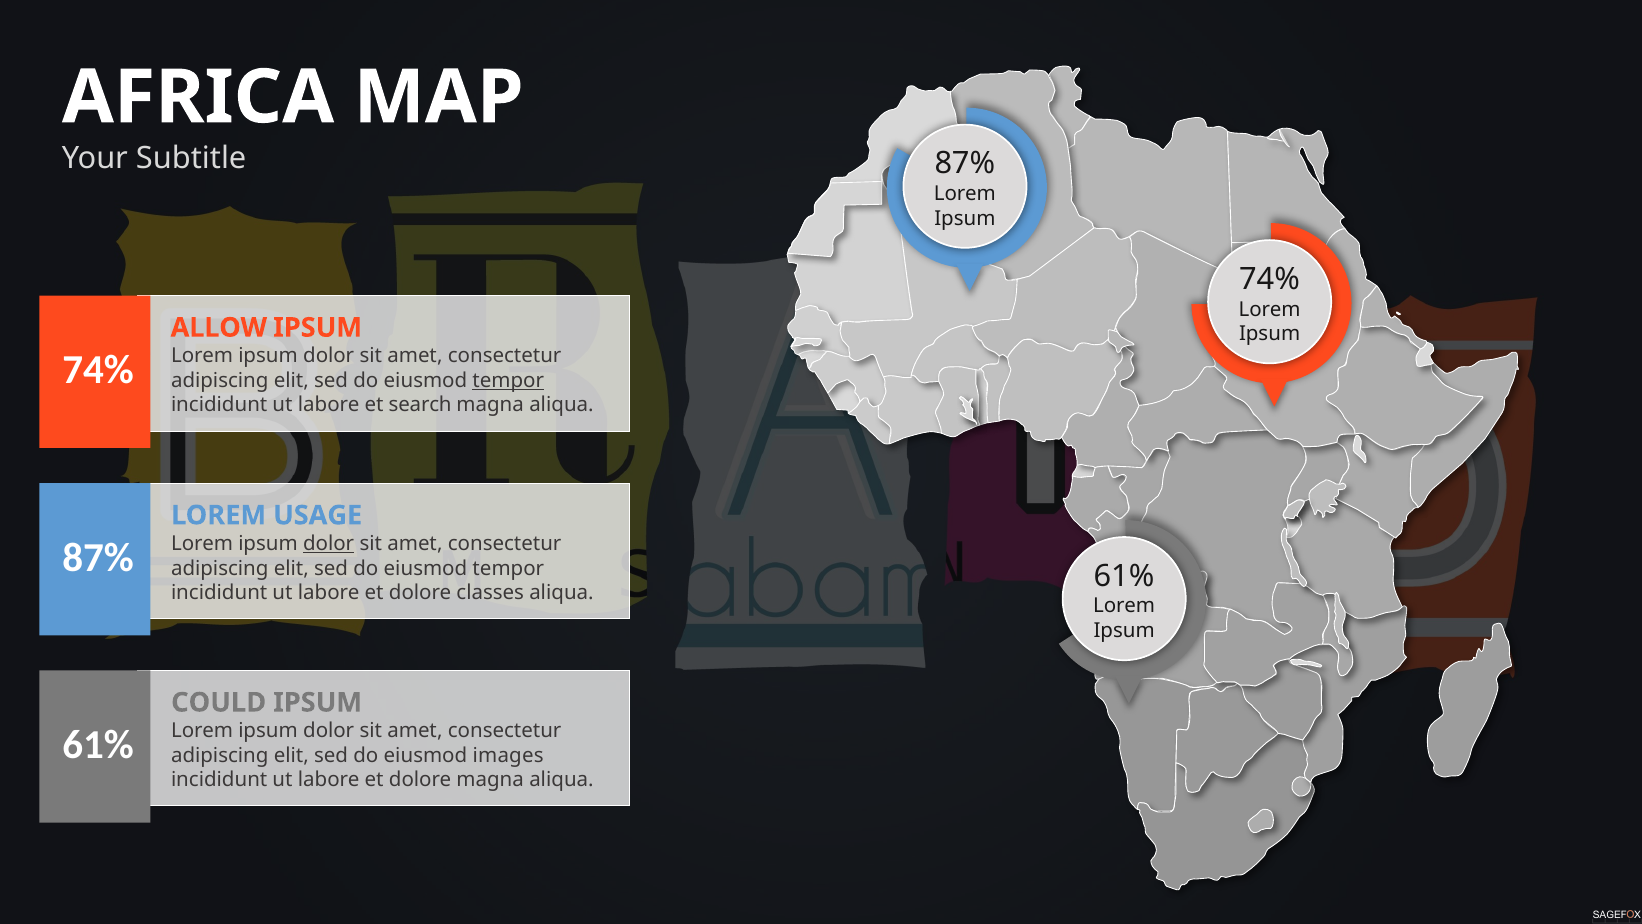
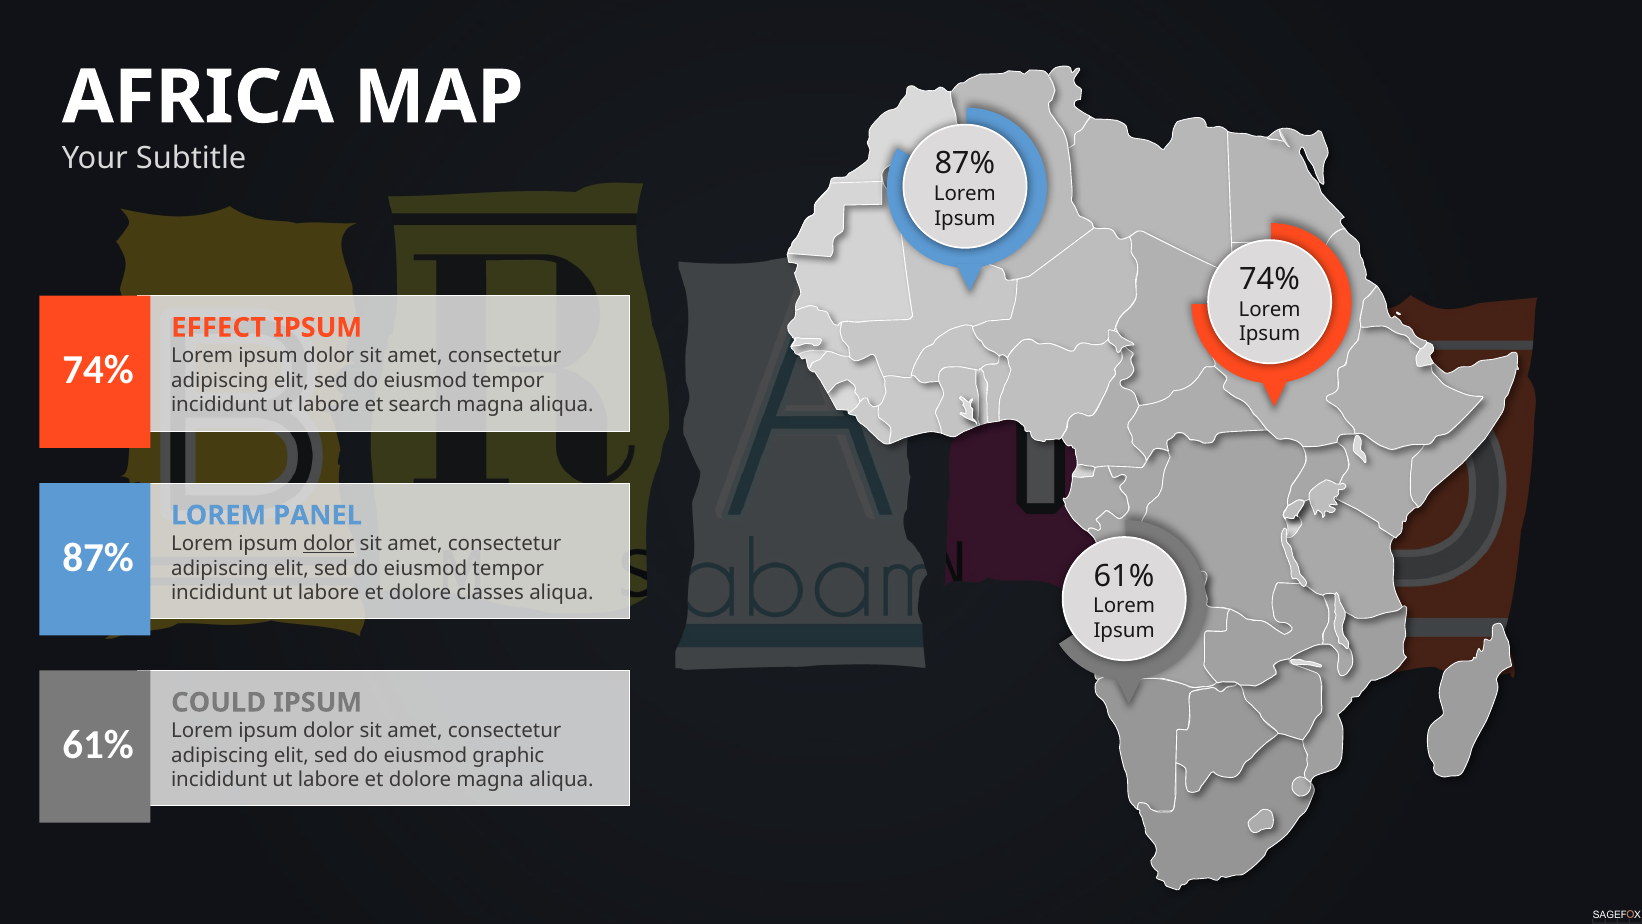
ALLOW: ALLOW -> EFFECT
tempor at (508, 380) underline: present -> none
USAGE: USAGE -> PANEL
images: images -> graphic
